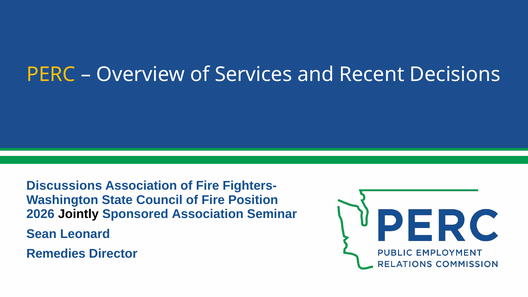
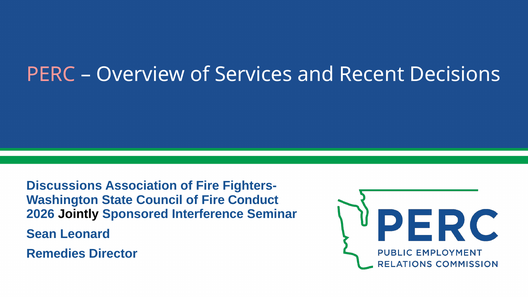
PERC colour: yellow -> pink
Position: Position -> Conduct
Sponsored Association: Association -> Interference
